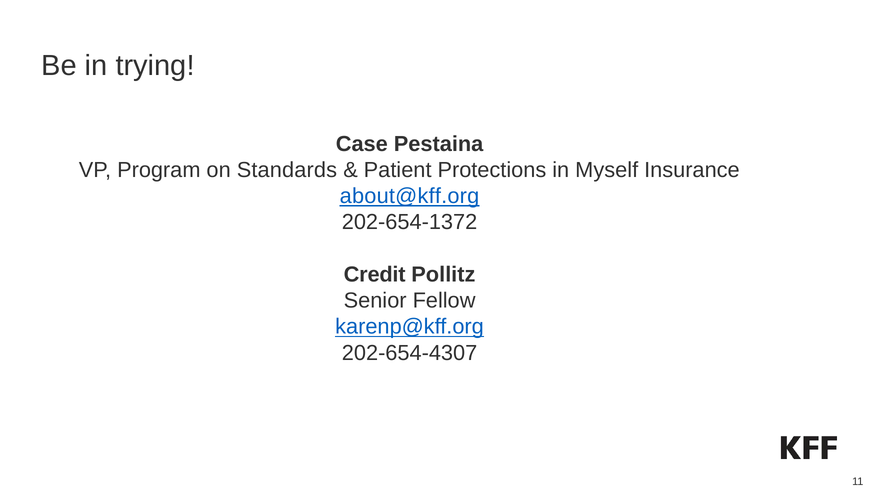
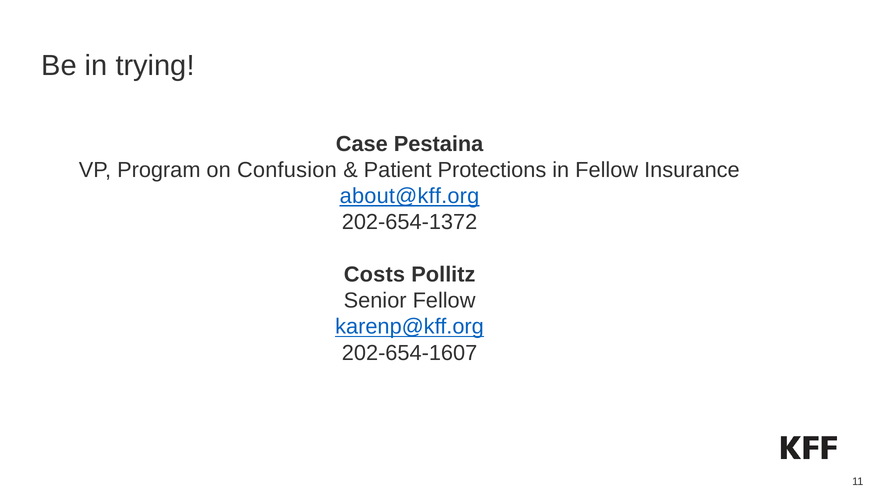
Standards: Standards -> Confusion
in Myself: Myself -> Fellow
Credit: Credit -> Costs
202-654-4307: 202-654-4307 -> 202-654-1607
